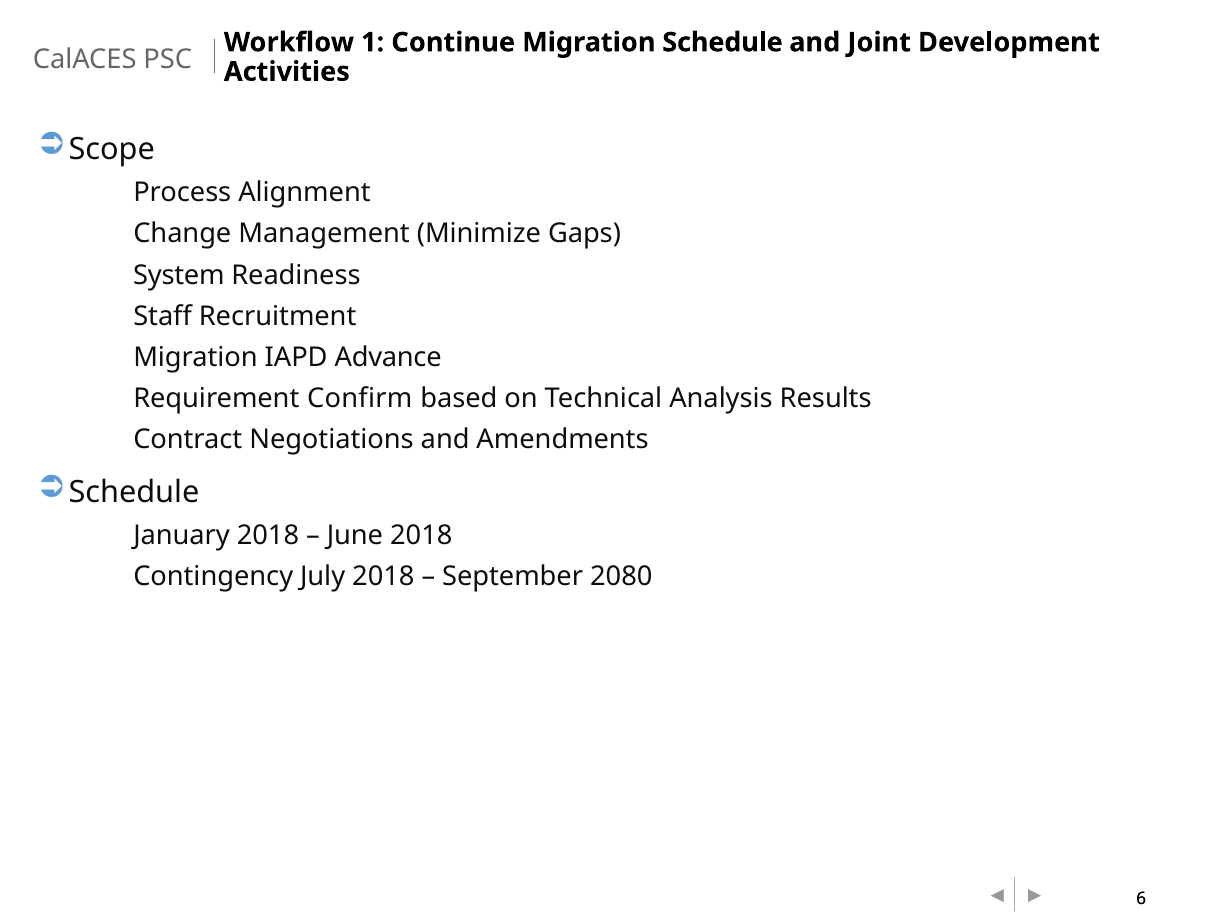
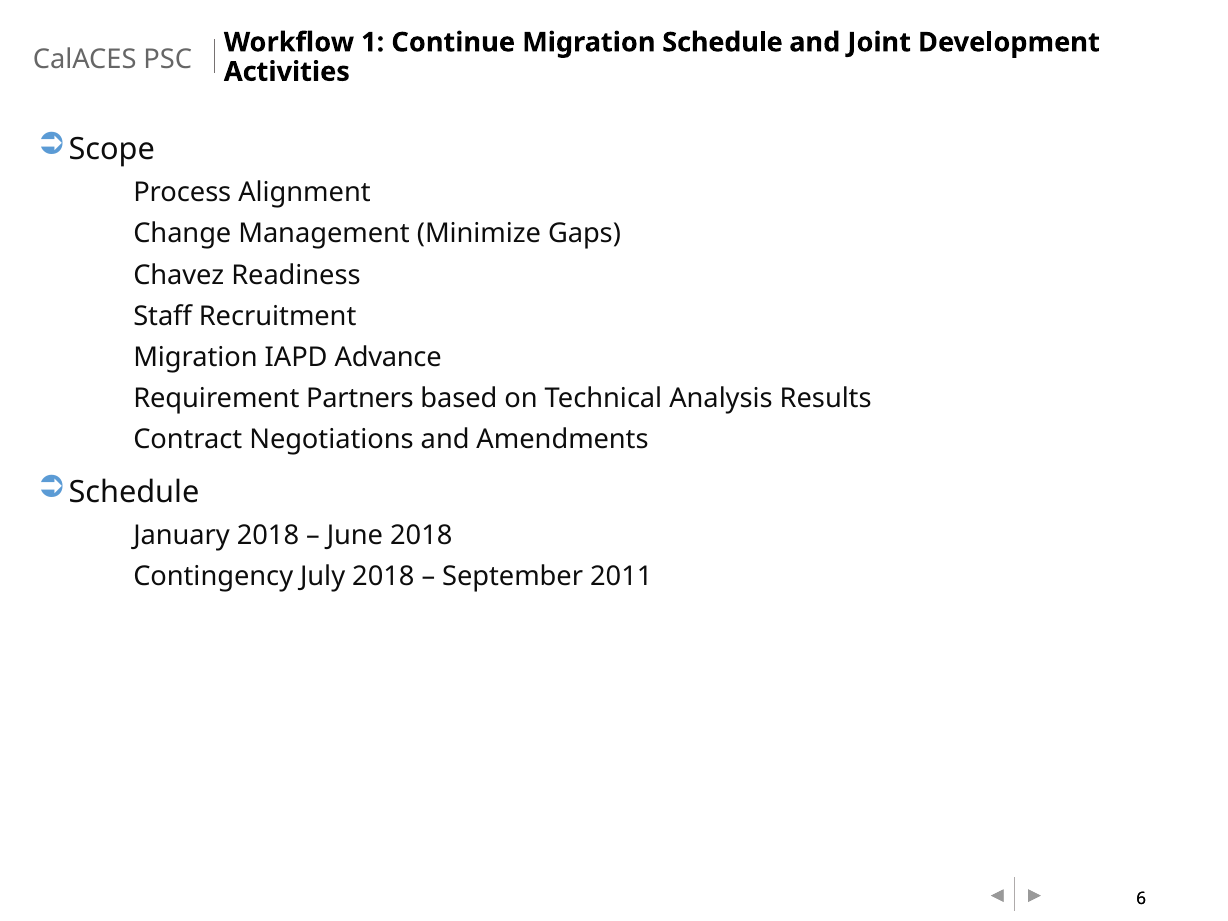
System: System -> Chavez
Confirm: Confirm -> Partners
2080: 2080 -> 2011
